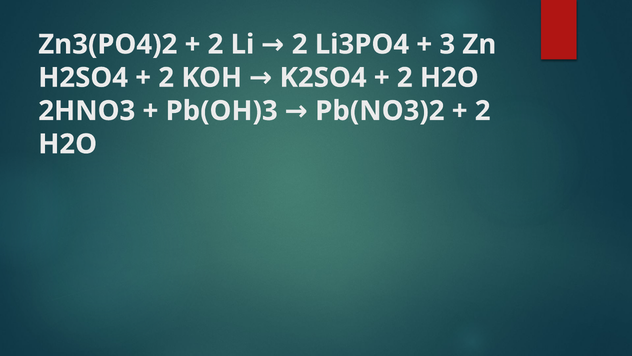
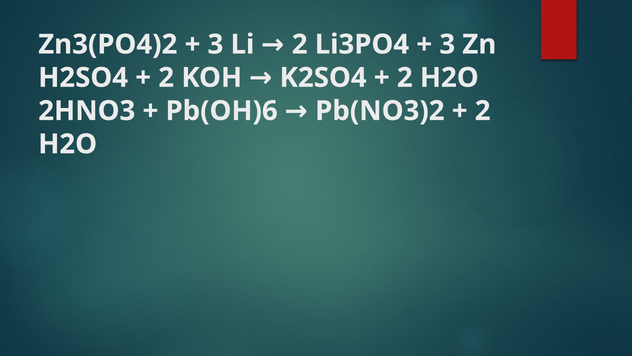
2 at (215, 44): 2 -> 3
Pb(OH)3: Pb(OH)3 -> Pb(OH)6
